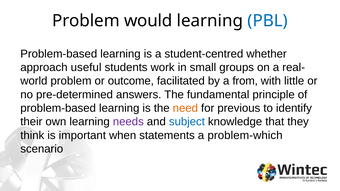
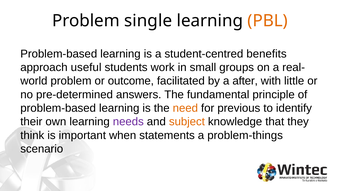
would: would -> single
PBL colour: blue -> orange
whether: whether -> benefits
from: from -> after
subject colour: blue -> orange
problem-which: problem-which -> problem-things
